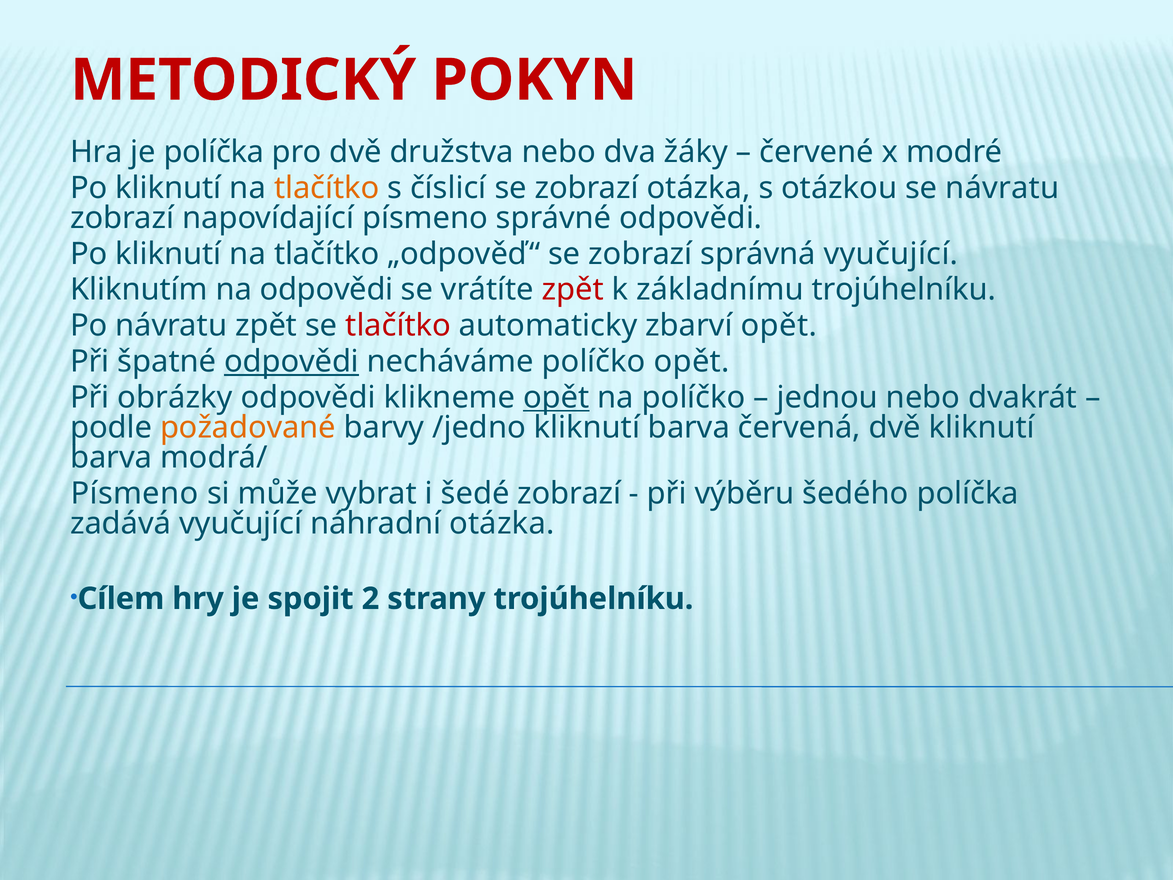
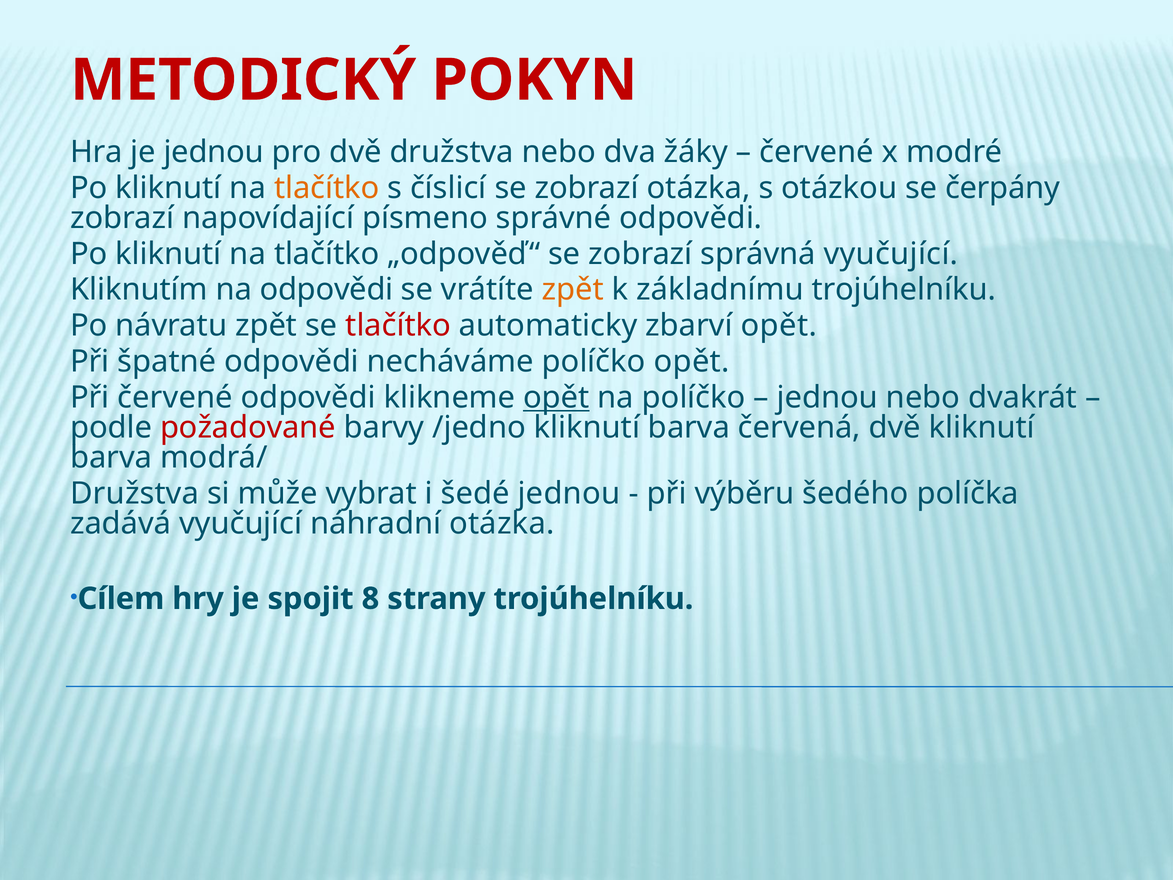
je políčka: políčka -> jednou
se návratu: návratu -> čerpány
zpět at (573, 290) colour: red -> orange
odpovědi at (292, 361) underline: present -> none
Při obrázky: obrázky -> červené
požadované colour: orange -> red
Písmeno at (135, 493): Písmeno -> Družstva
šedé zobrazí: zobrazí -> jednou
2: 2 -> 8
